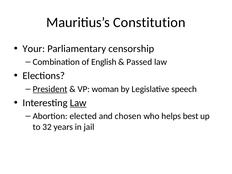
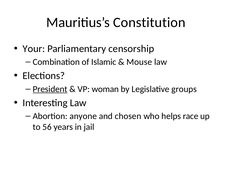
English: English -> Islamic
Passed: Passed -> Mouse
speech: speech -> groups
Law at (78, 103) underline: present -> none
elected: elected -> anyone
best: best -> race
32: 32 -> 56
